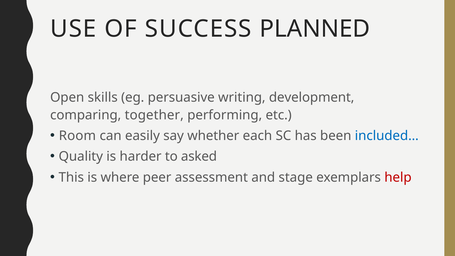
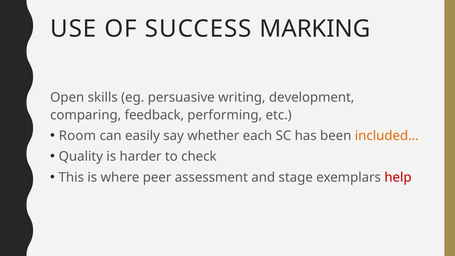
PLANNED: PLANNED -> MARKING
together: together -> feedback
included… colour: blue -> orange
asked: asked -> check
